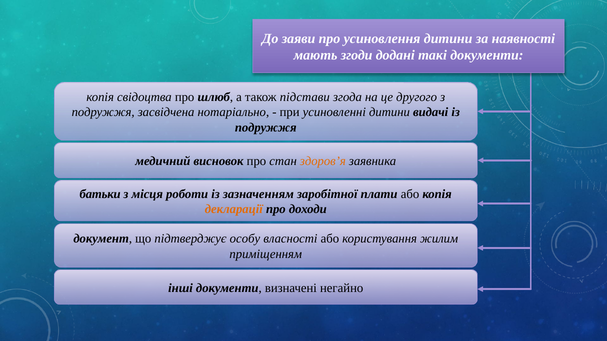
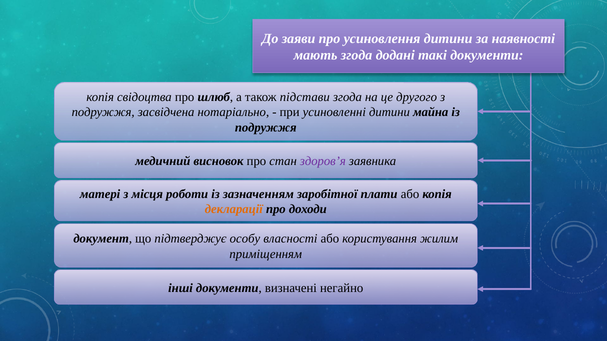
мають згоди: згоди -> згода
видачі: видачі -> майна
здоров’я colour: orange -> purple
батьки: батьки -> матері
